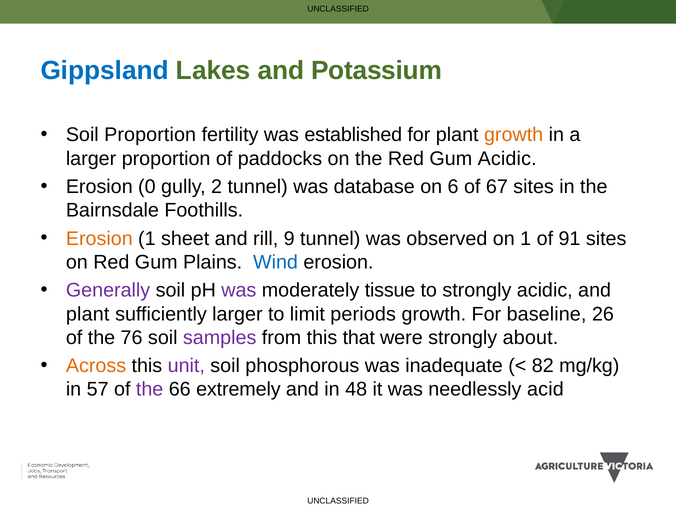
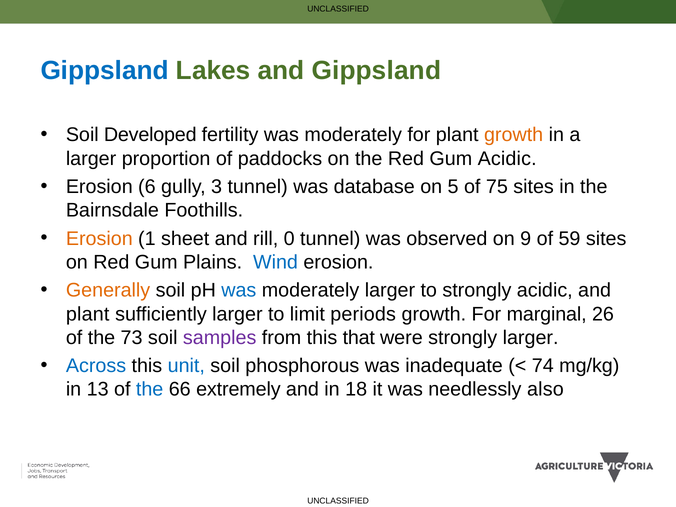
and Potassium: Potassium -> Gippsland
Soil Proportion: Proportion -> Developed
fertility was established: established -> moderately
0: 0 -> 6
2: 2 -> 3
6: 6 -> 5
67: 67 -> 75
9: 9 -> 0
on 1: 1 -> 9
91: 91 -> 59
Generally colour: purple -> orange
was at (239, 290) colour: purple -> blue
moderately tissue: tissue -> larger
baseline: baseline -> marginal
76: 76 -> 73
strongly about: about -> larger
Across colour: orange -> blue
unit colour: purple -> blue
82: 82 -> 74
57: 57 -> 13
the at (150, 389) colour: purple -> blue
48: 48 -> 18
acid: acid -> also
